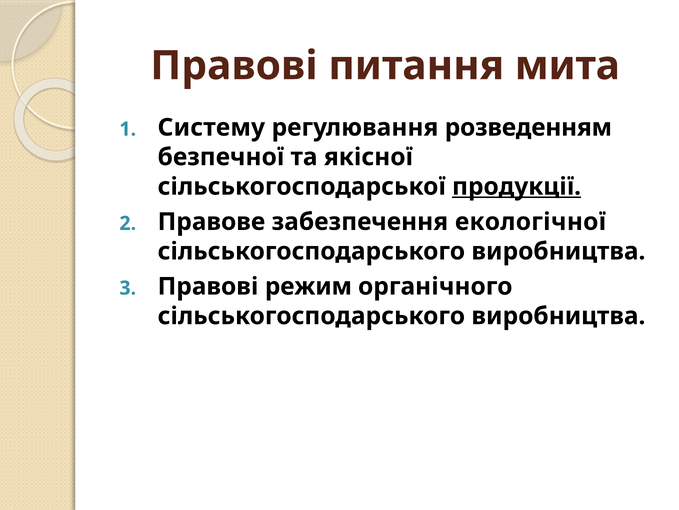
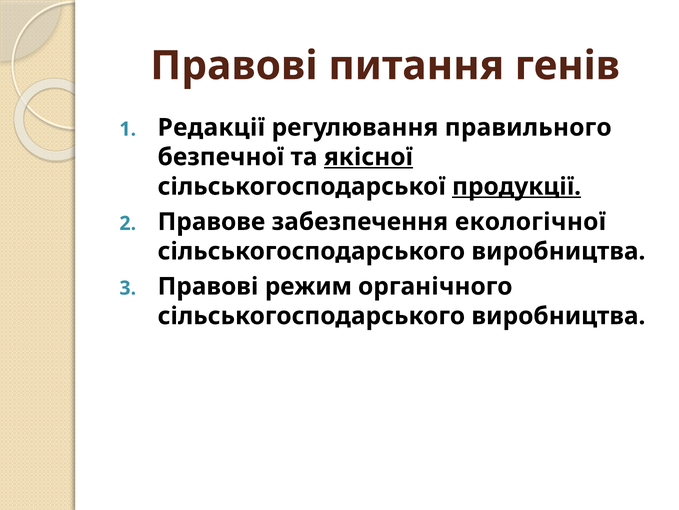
мита: мита -> генів
Систему: Систему -> Редакції
розведенням: розведенням -> правильного
якісної underline: none -> present
